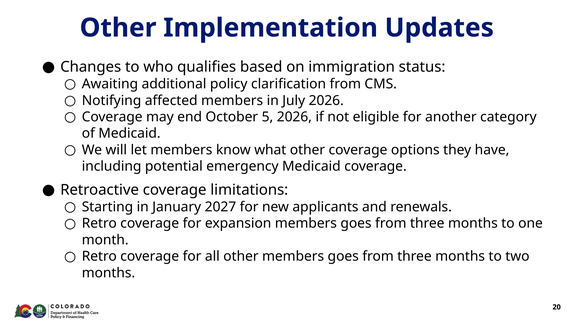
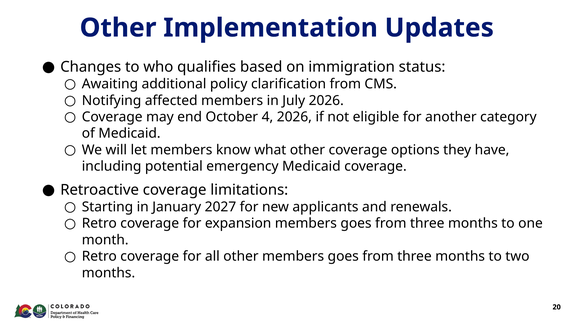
5: 5 -> 4
